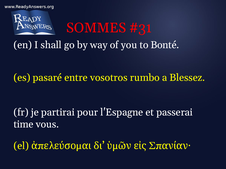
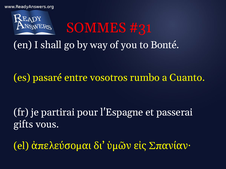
Blessez: Blessez -> Cuanto
time: time -> gifts
